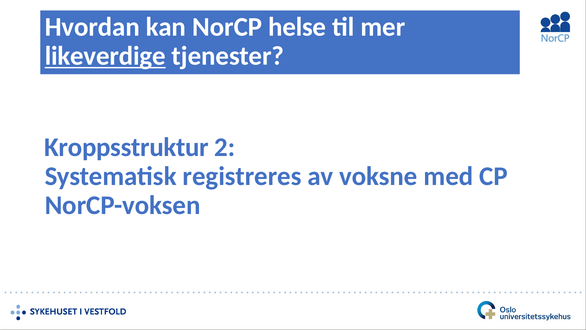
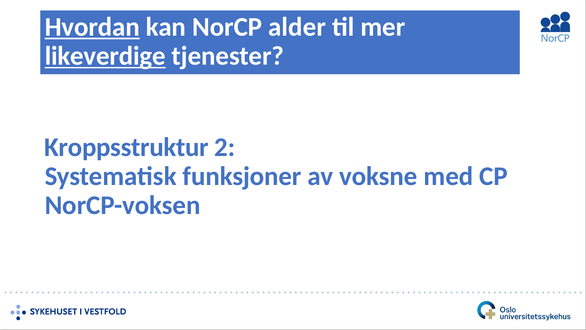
Hvordan underline: none -> present
helse: helse -> alder
registreres: registreres -> funksjoner
